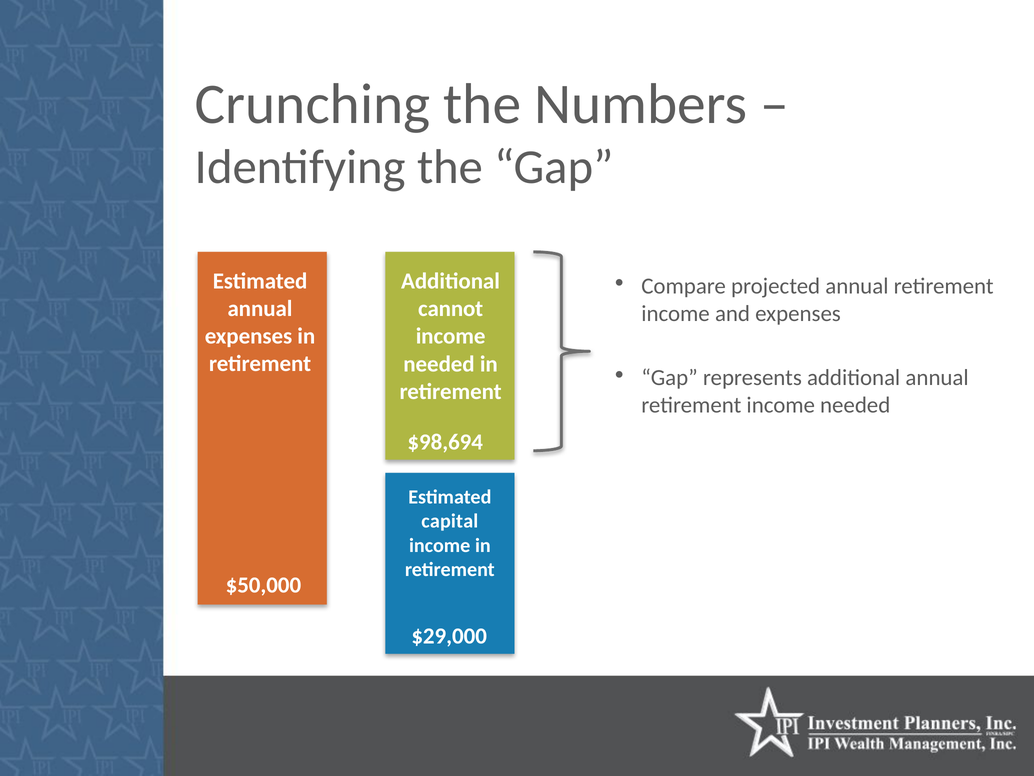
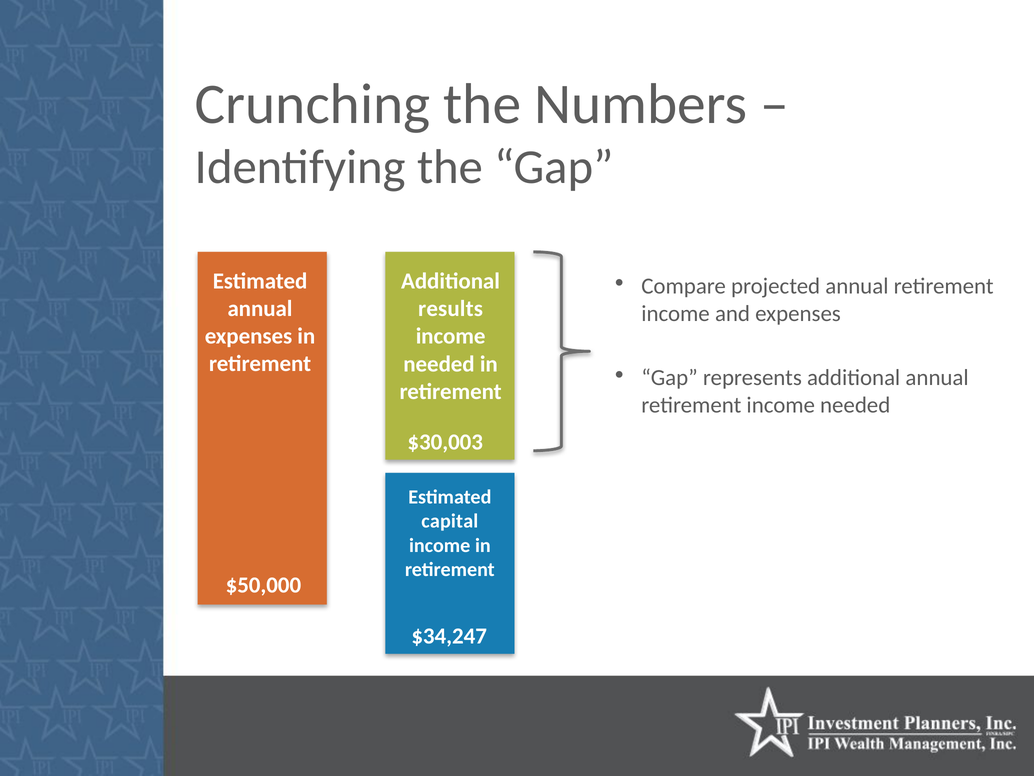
cannot: cannot -> results
$98,694: $98,694 -> $30,003
$29,000: $29,000 -> $34,247
